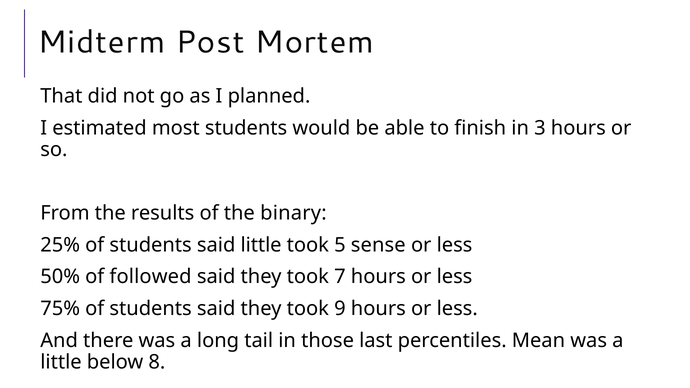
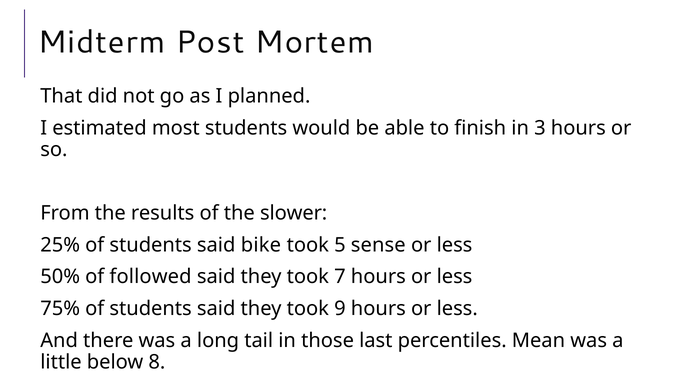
binary: binary -> slower
said little: little -> bike
